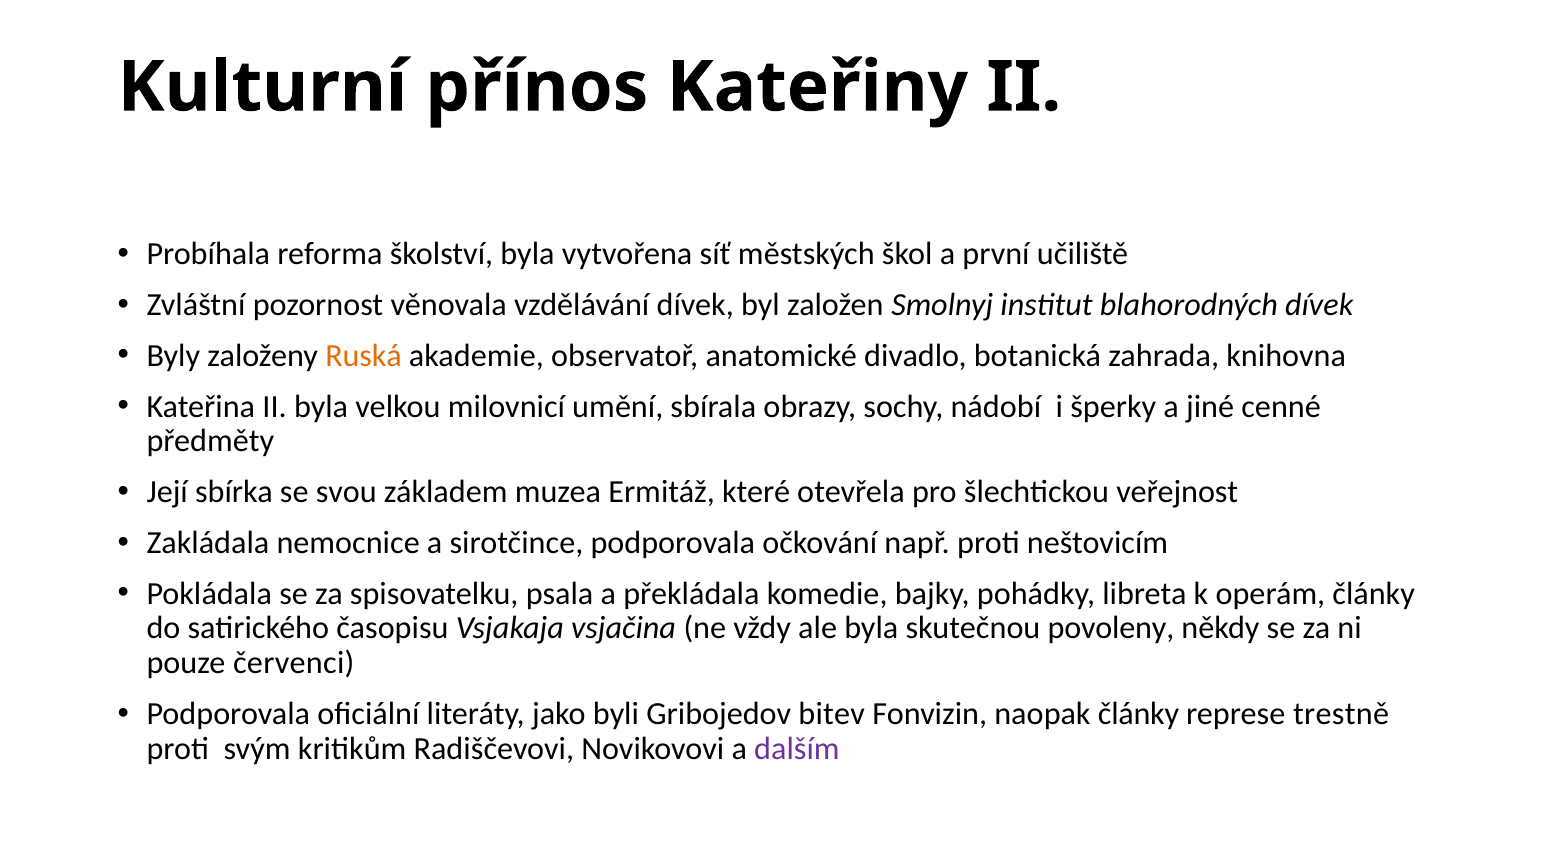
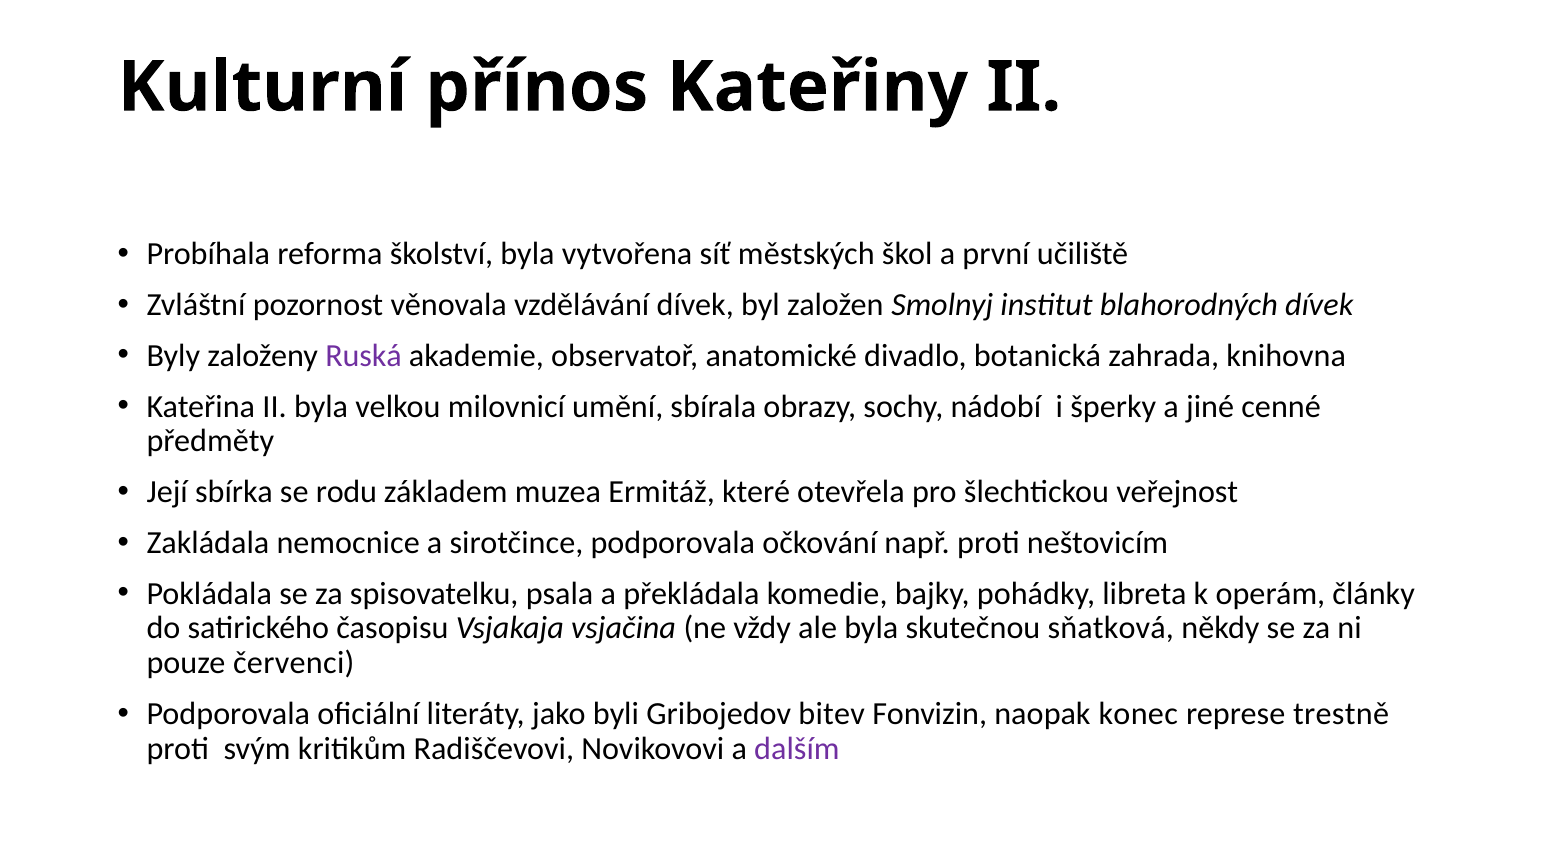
Ruská colour: orange -> purple
svou: svou -> rodu
povoleny: povoleny -> sňatková
naopak články: články -> konec
